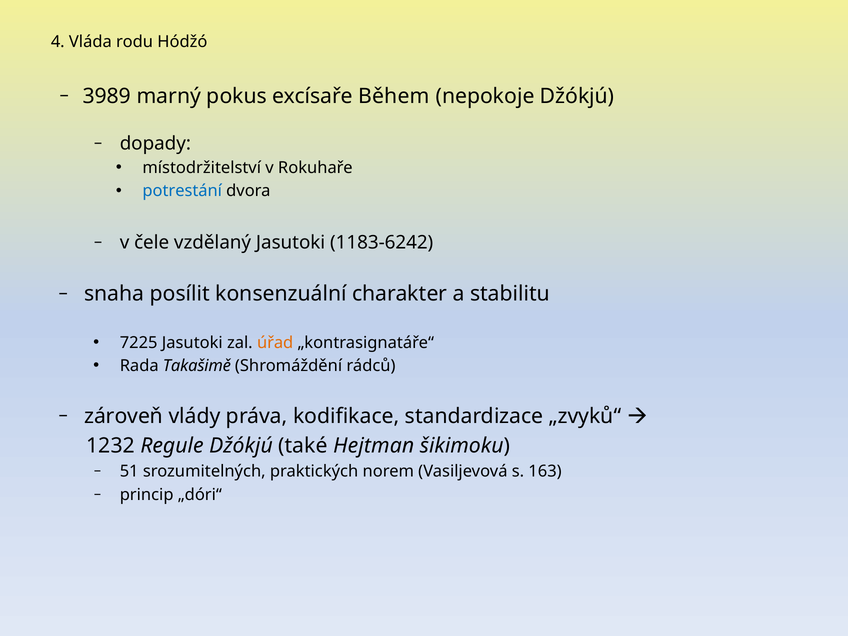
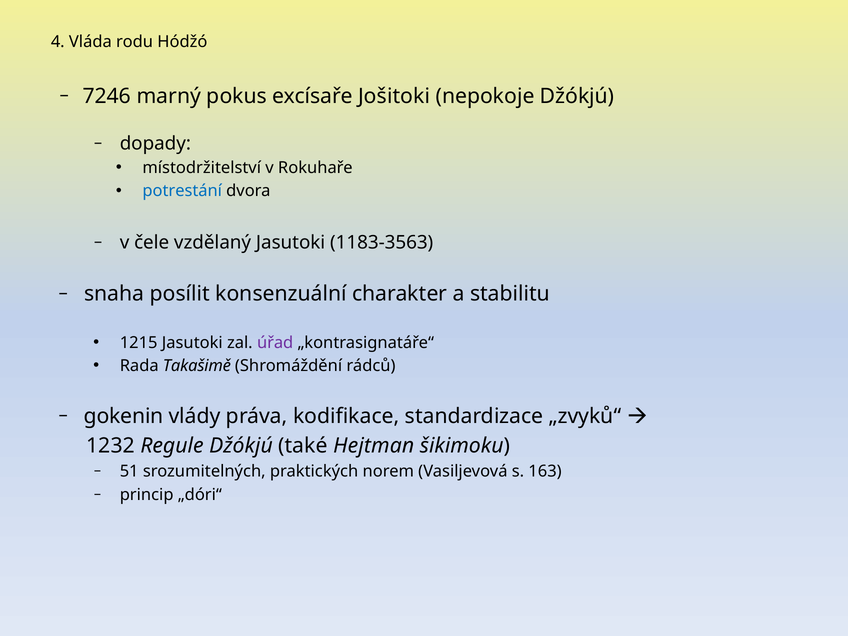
3989: 3989 -> 7246
Během: Během -> Jošitoki
1183-6242: 1183-6242 -> 1183-3563
7225: 7225 -> 1215
úřad colour: orange -> purple
zároveň: zároveň -> gokenin
